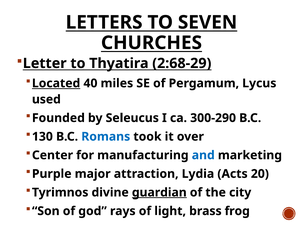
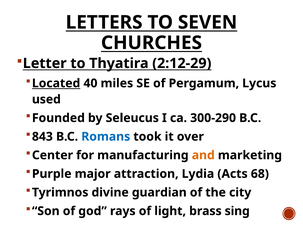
2:68-29: 2:68-29 -> 2:12-29
130: 130 -> 843
and colour: blue -> orange
20: 20 -> 68
guardian underline: present -> none
frog: frog -> sing
